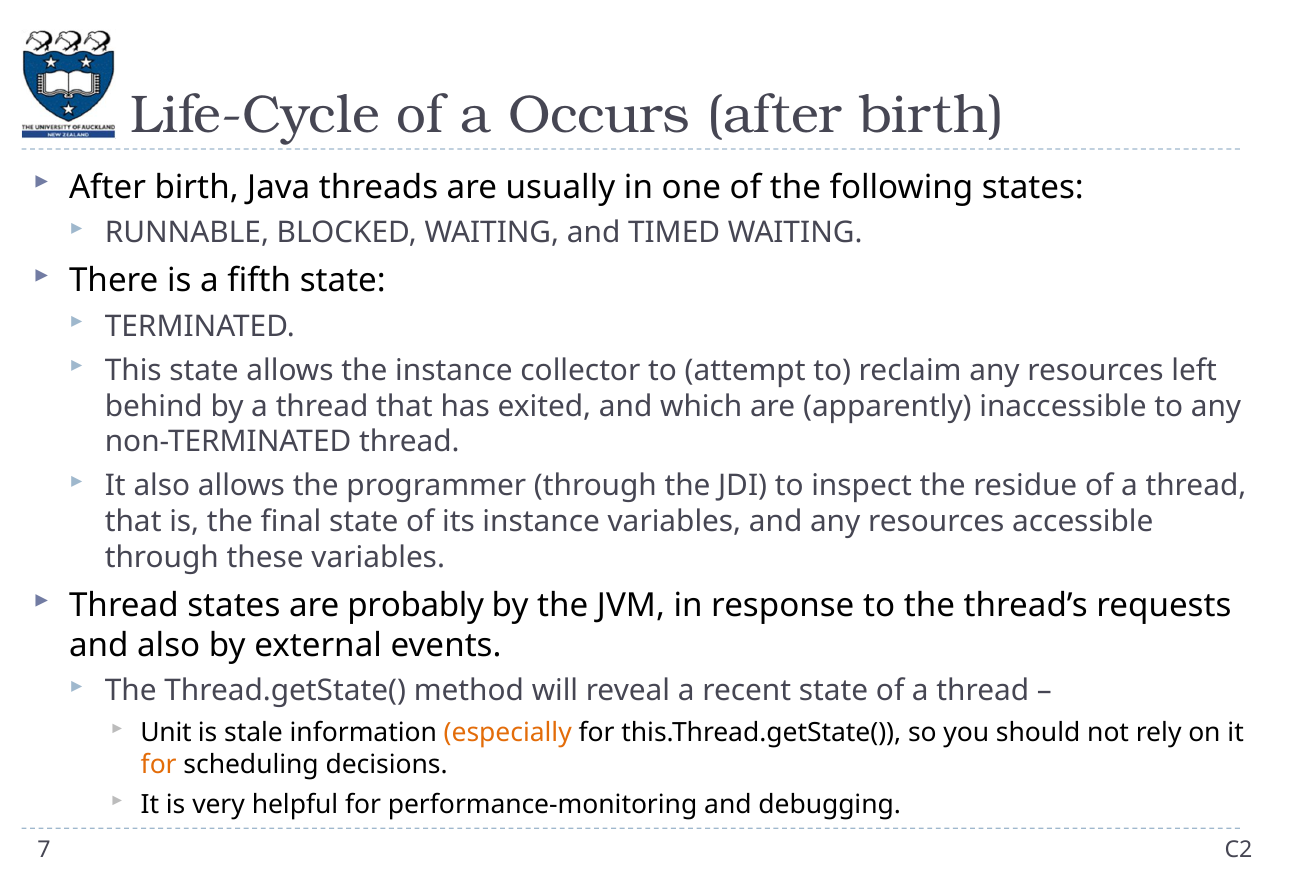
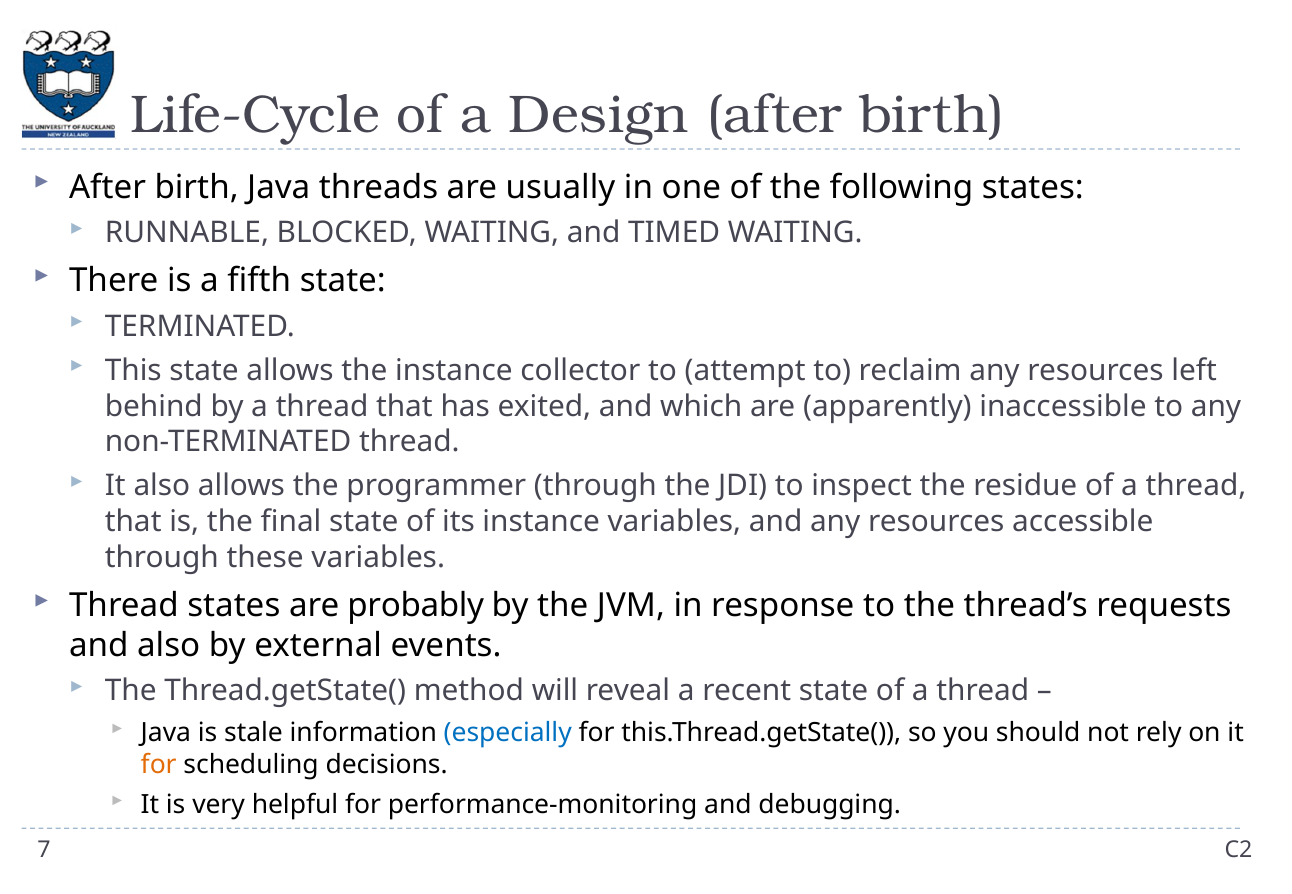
Occurs: Occurs -> Design
Unit at (166, 733): Unit -> Java
especially colour: orange -> blue
